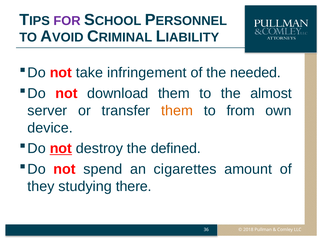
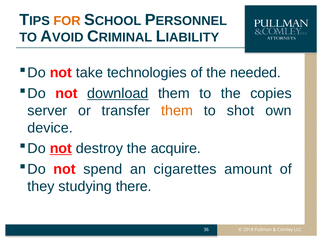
FOR colour: purple -> orange
infringement: infringement -> technologies
download underline: none -> present
almost: almost -> copies
from: from -> shot
defined: defined -> acquire
